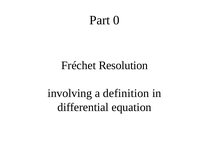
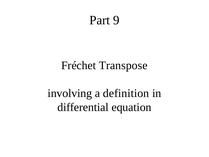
0: 0 -> 9
Resolution: Resolution -> Transpose
